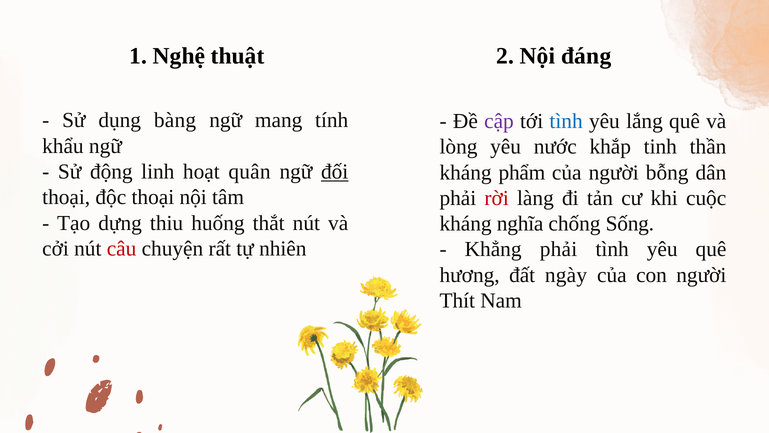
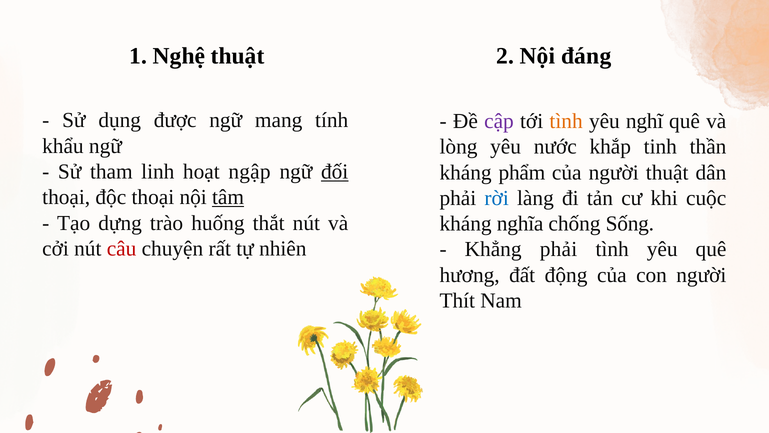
bàng: bàng -> được
tình at (566, 121) colour: blue -> orange
lắng: lắng -> nghĩ
động: động -> tham
quân: quân -> ngập
người bỗng: bỗng -> thuật
tâm underline: none -> present
rời colour: red -> blue
thiu: thiu -> trào
ngày: ngày -> động
